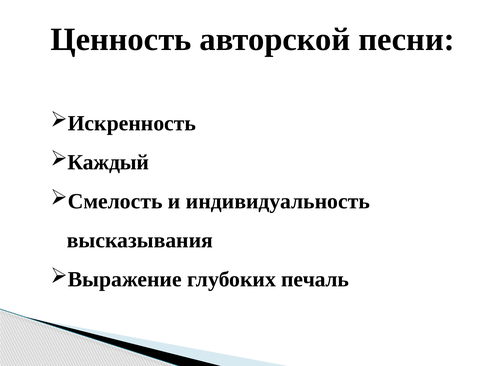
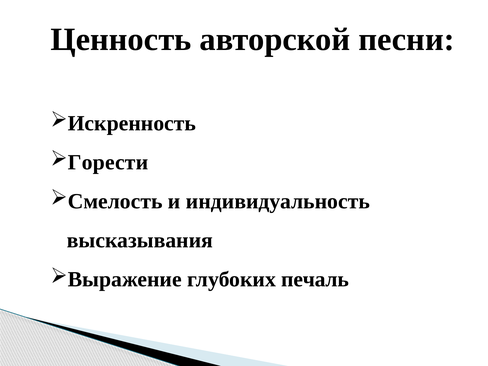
Каждый: Каждый -> Горести
